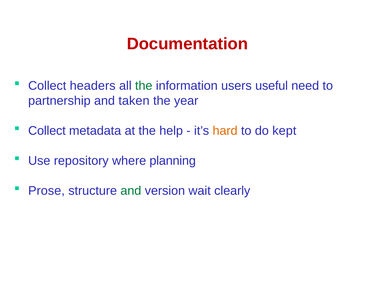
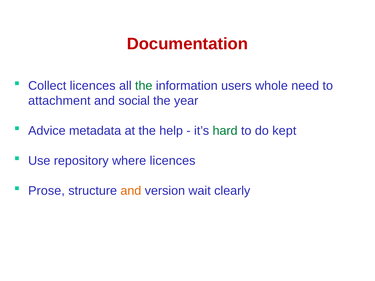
Collect headers: headers -> licences
useful: useful -> whole
partnership: partnership -> attachment
taken: taken -> social
Collect at (47, 131): Collect -> Advice
hard colour: orange -> green
where planning: planning -> licences
and at (131, 191) colour: green -> orange
